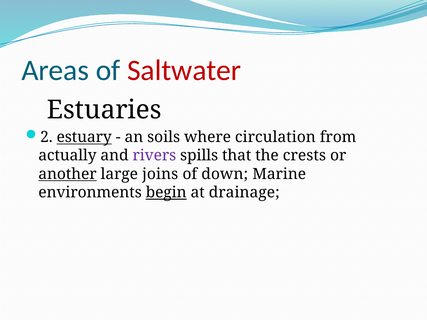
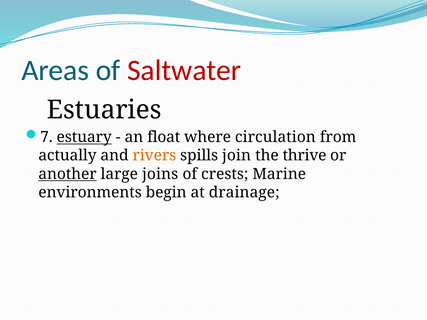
2: 2 -> 7
soils: soils -> float
rivers colour: purple -> orange
that: that -> join
crests: crests -> thrive
down: down -> crests
begin underline: present -> none
